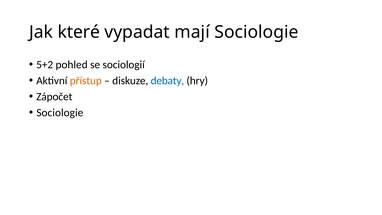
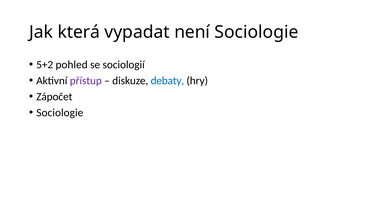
které: které -> která
mají: mají -> není
přístup colour: orange -> purple
